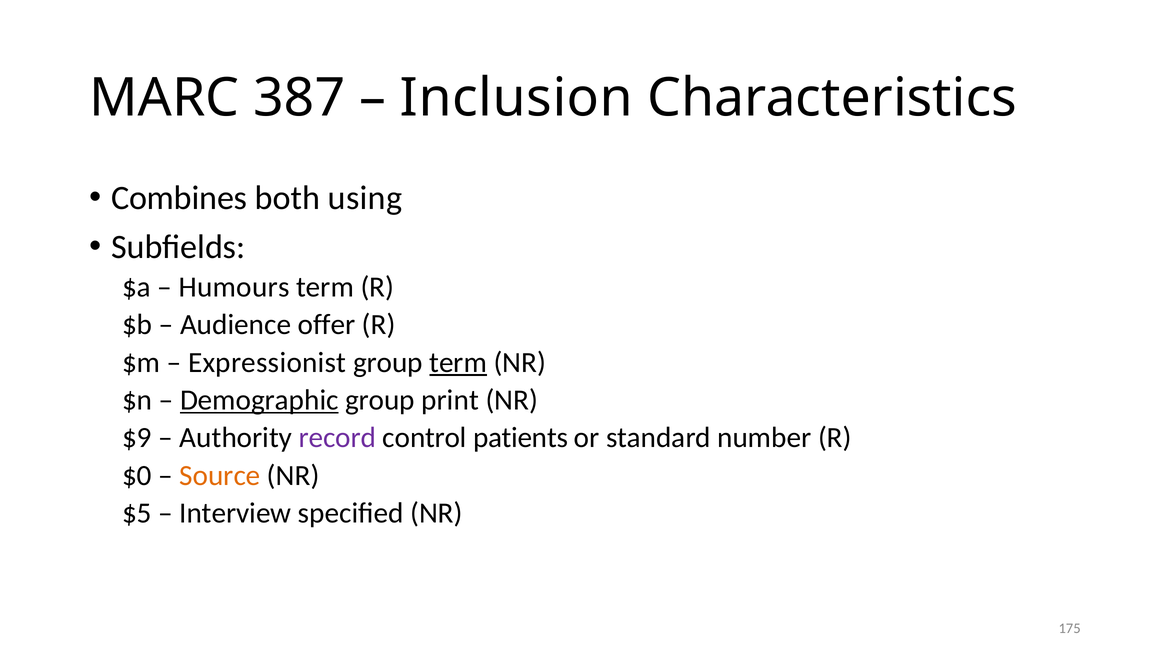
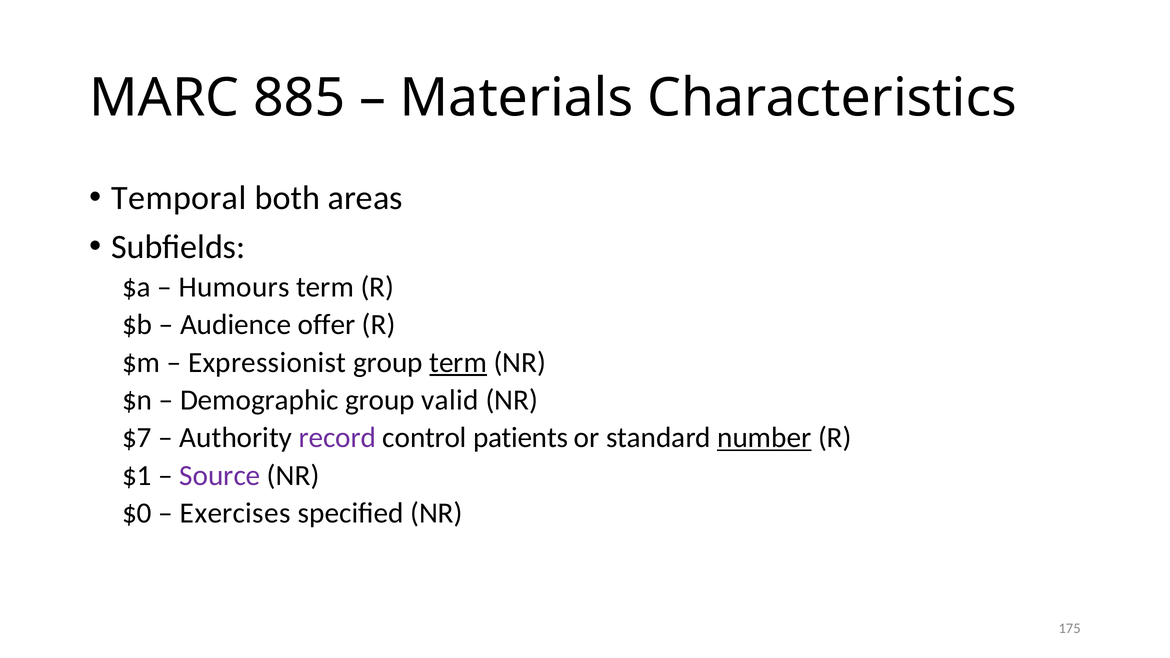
387: 387 -> 885
Inclusion: Inclusion -> Materials
Combines: Combines -> Temporal
using: using -> areas
Demographic underline: present -> none
print: print -> valid
$9: $9 -> $7
number underline: none -> present
$0: $0 -> $1
Source colour: orange -> purple
$5: $5 -> $0
Interview: Interview -> Exercises
